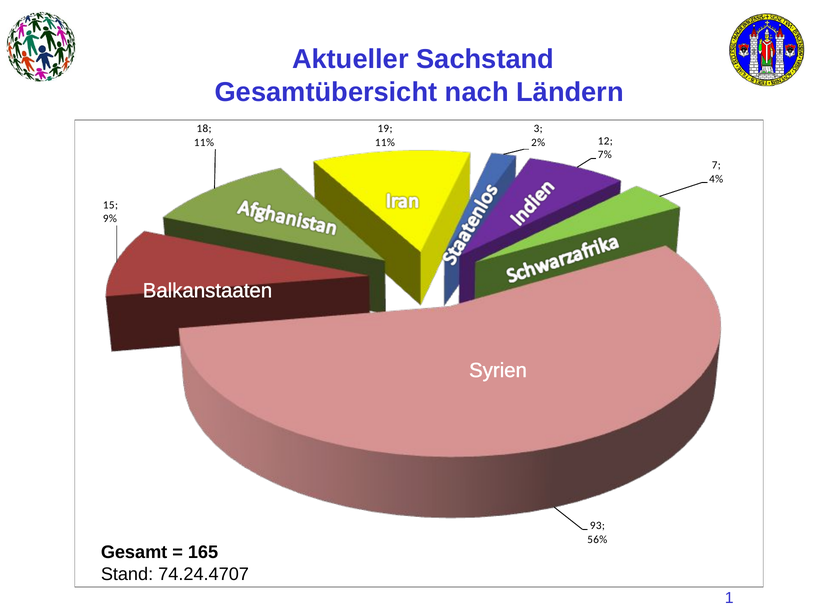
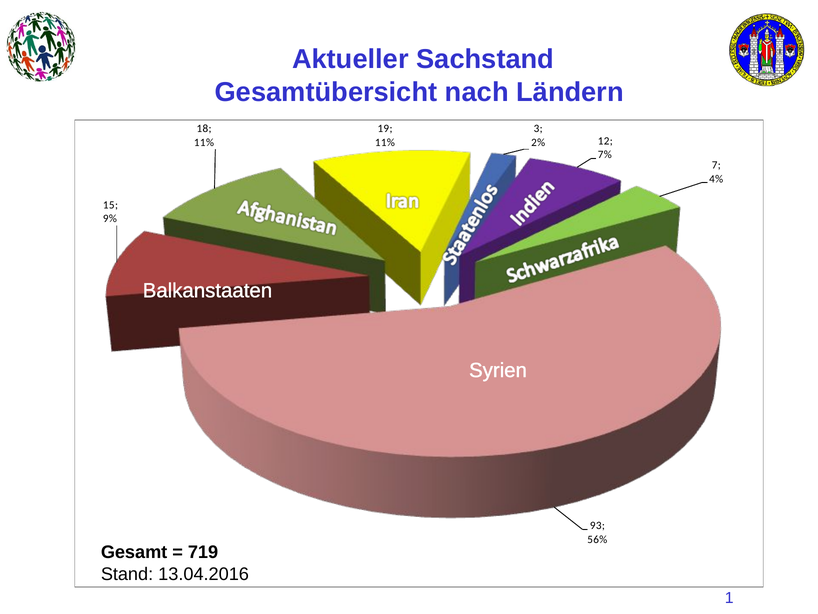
165: 165 -> 719
74.24.4707: 74.24.4707 -> 13.04.2016
